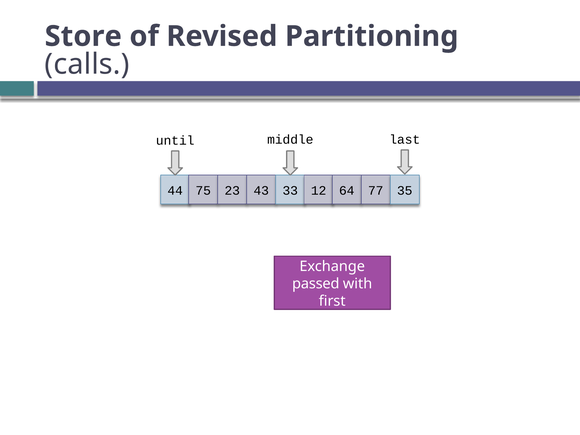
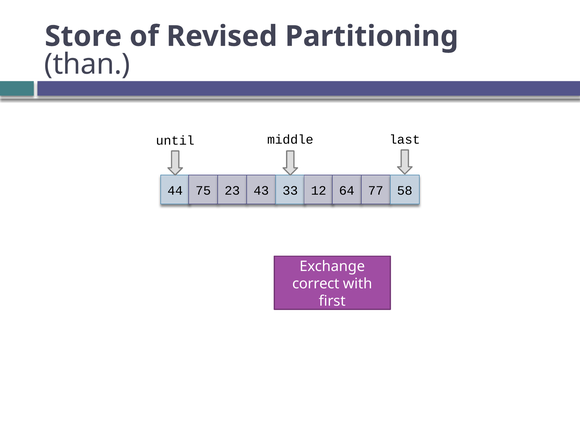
calls: calls -> than
35: 35 -> 58
passed: passed -> correct
